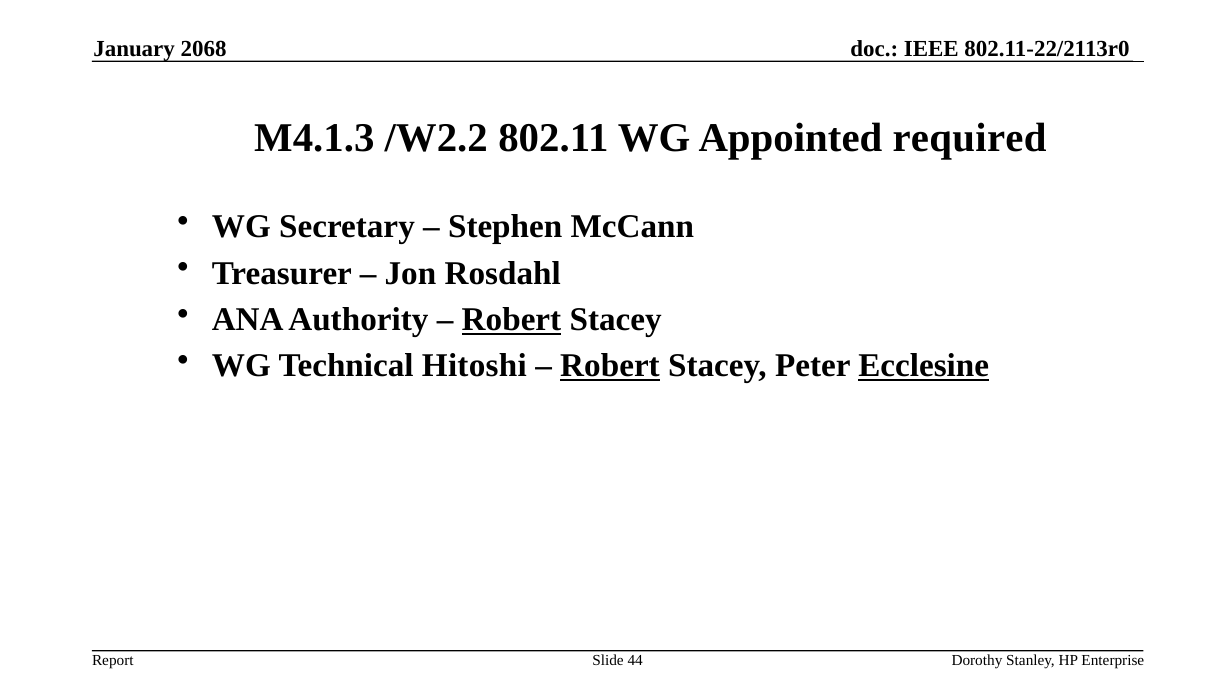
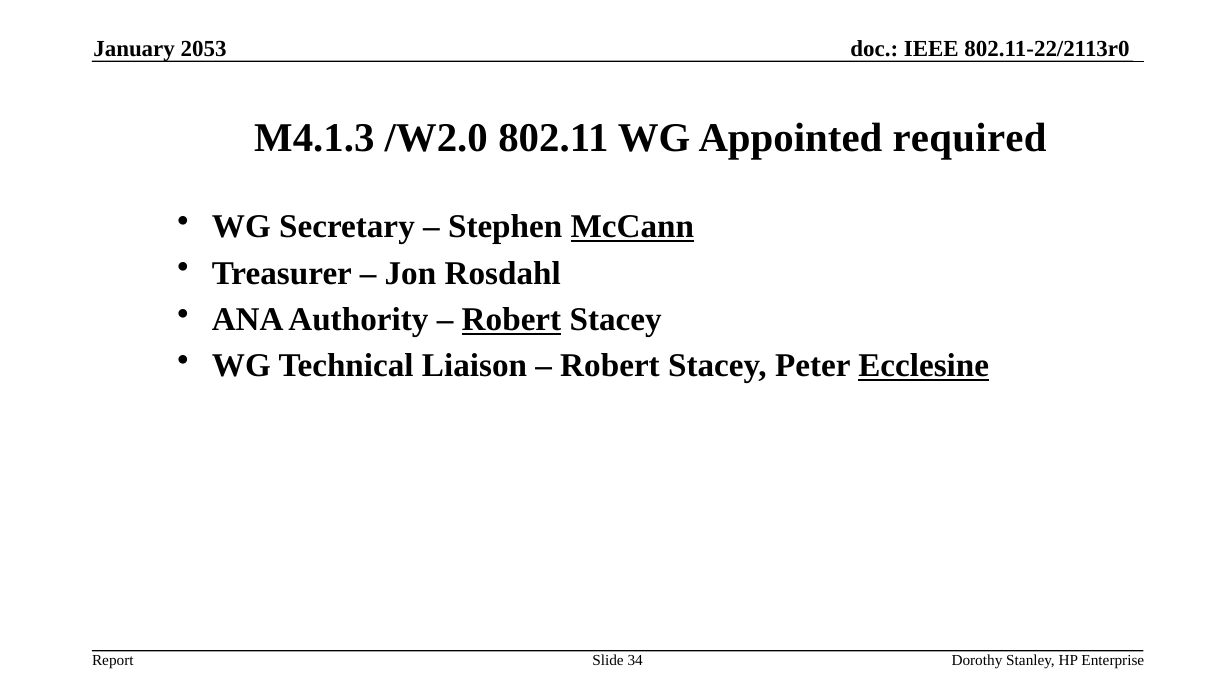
2068: 2068 -> 2053
/W2.2: /W2.2 -> /W2.0
McCann underline: none -> present
Hitoshi: Hitoshi -> Liaison
Robert at (610, 366) underline: present -> none
44: 44 -> 34
